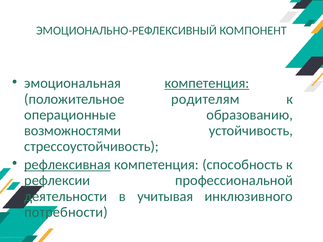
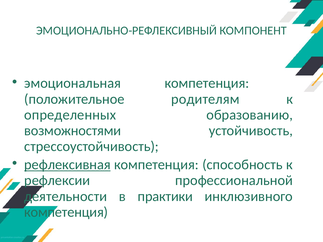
компетенция at (207, 83) underline: present -> none
операционные: операционные -> определенных
учитывая: учитывая -> практики
потребности at (66, 212): потребности -> компетенция
